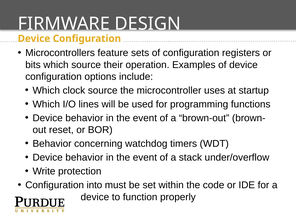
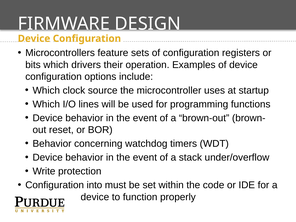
which source: source -> drivers
